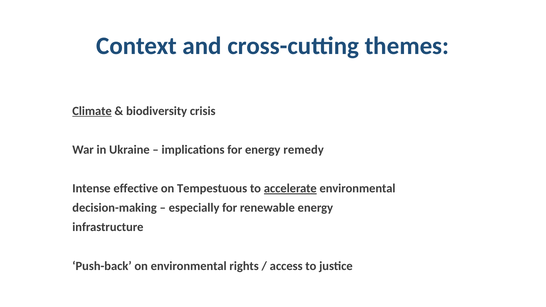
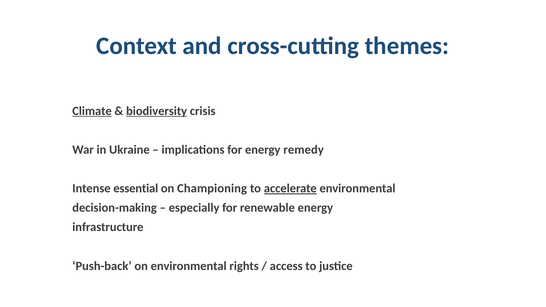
biodiversity underline: none -> present
effective: effective -> essential
Tempestuous: Tempestuous -> Championing
